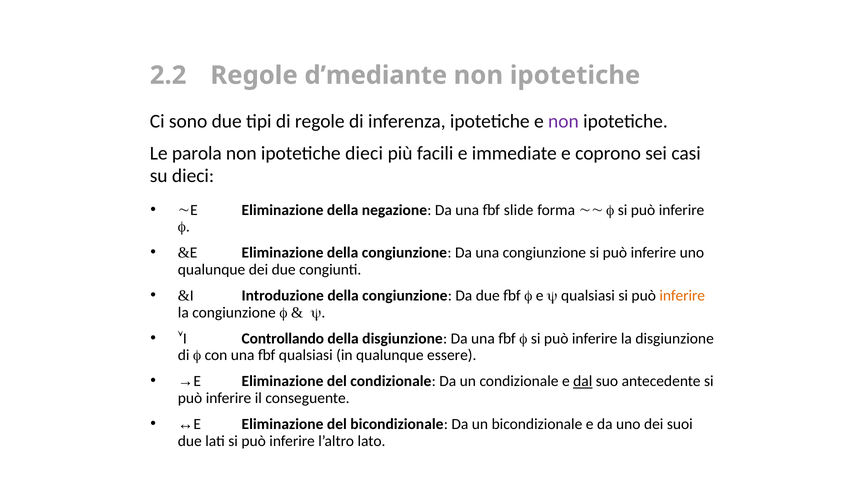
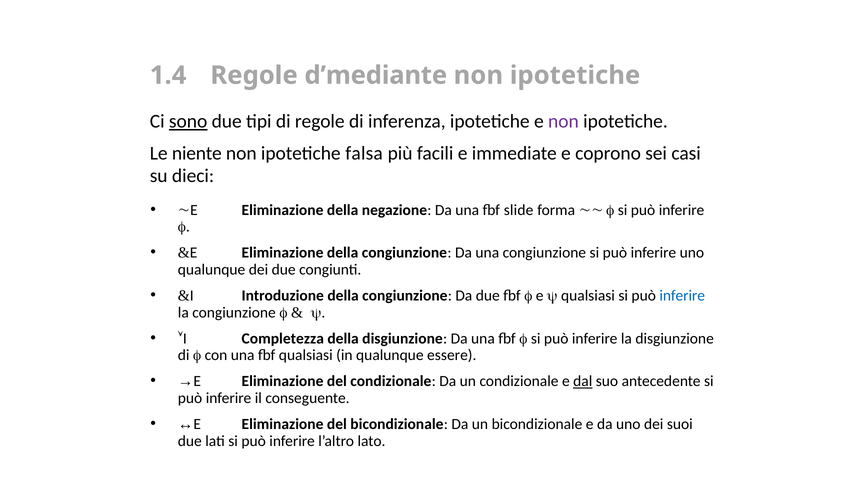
2.2: 2.2 -> 1.4
sono underline: none -> present
parola: parola -> niente
ipotetiche dieci: dieci -> falsa
inferire at (682, 296) colour: orange -> blue
Controllando: Controllando -> Completezza
